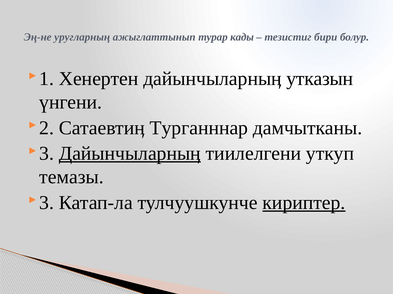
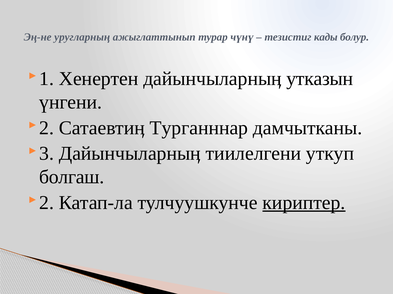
кады: кады -> чүнү
бири: бири -> кады
Дайынчыларныӊ at (130, 154) underline: present -> none
темазы: темазы -> болгаш
3 at (47, 203): 3 -> 2
